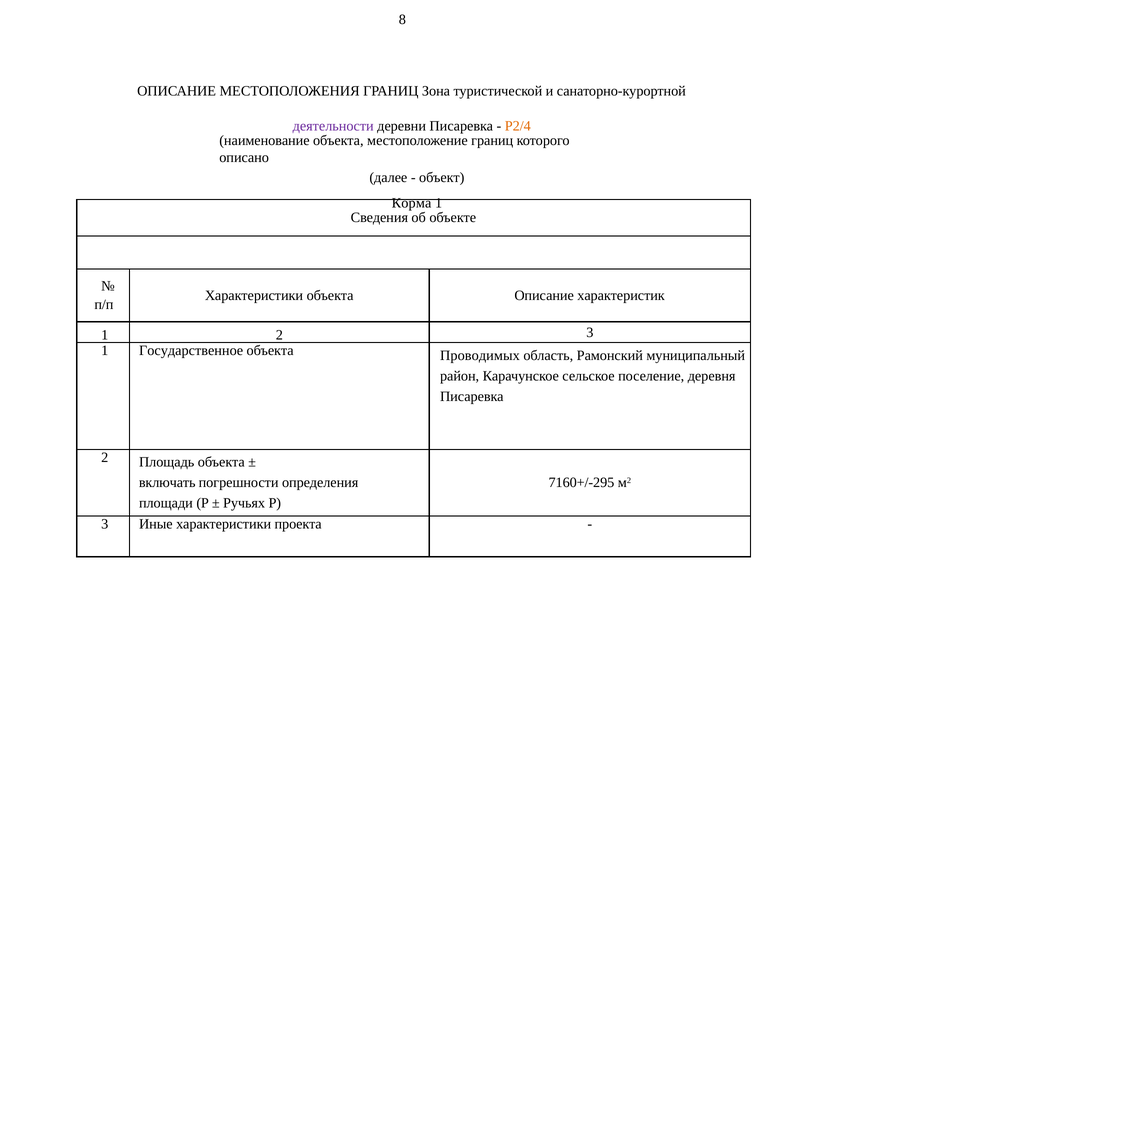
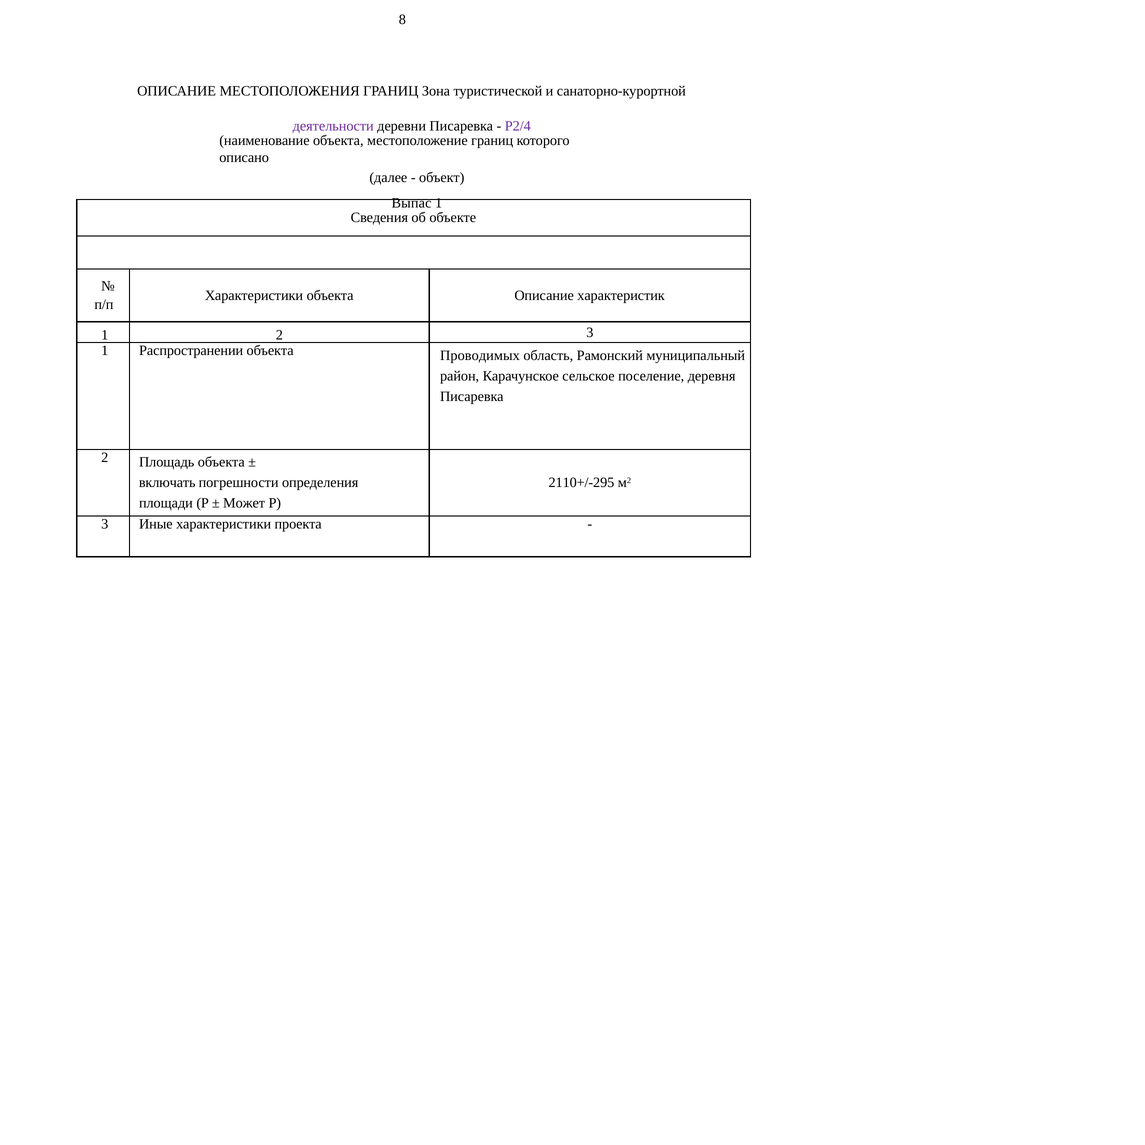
Р2/4 colour: orange -> purple
Корма: Корма -> Выпас
Государственное: Государственное -> Распространении
7160+/-295: 7160+/-295 -> 2110+/-295
Ручьях: Ручьях -> Может
